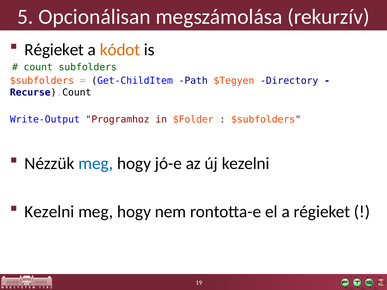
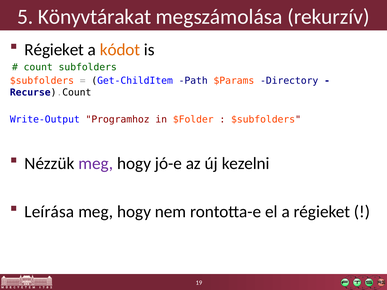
Opcionálisan: Opcionálisan -> Könyvtárakat
$Tegyen: $Tegyen -> $Params
meg at (96, 164) colour: blue -> purple
Kezelni at (49, 212): Kezelni -> Leírása
